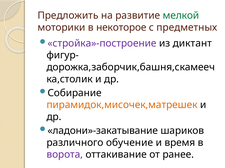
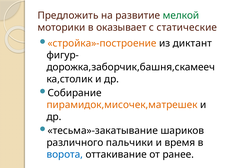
некоторое: некоторое -> оказывает
предметных: предметных -> статические
стройка»-построение colour: purple -> orange
ладони»-закатывание: ладони»-закатывание -> тесьма»-закатывание
обучение: обучение -> пальчики
ворота colour: purple -> blue
